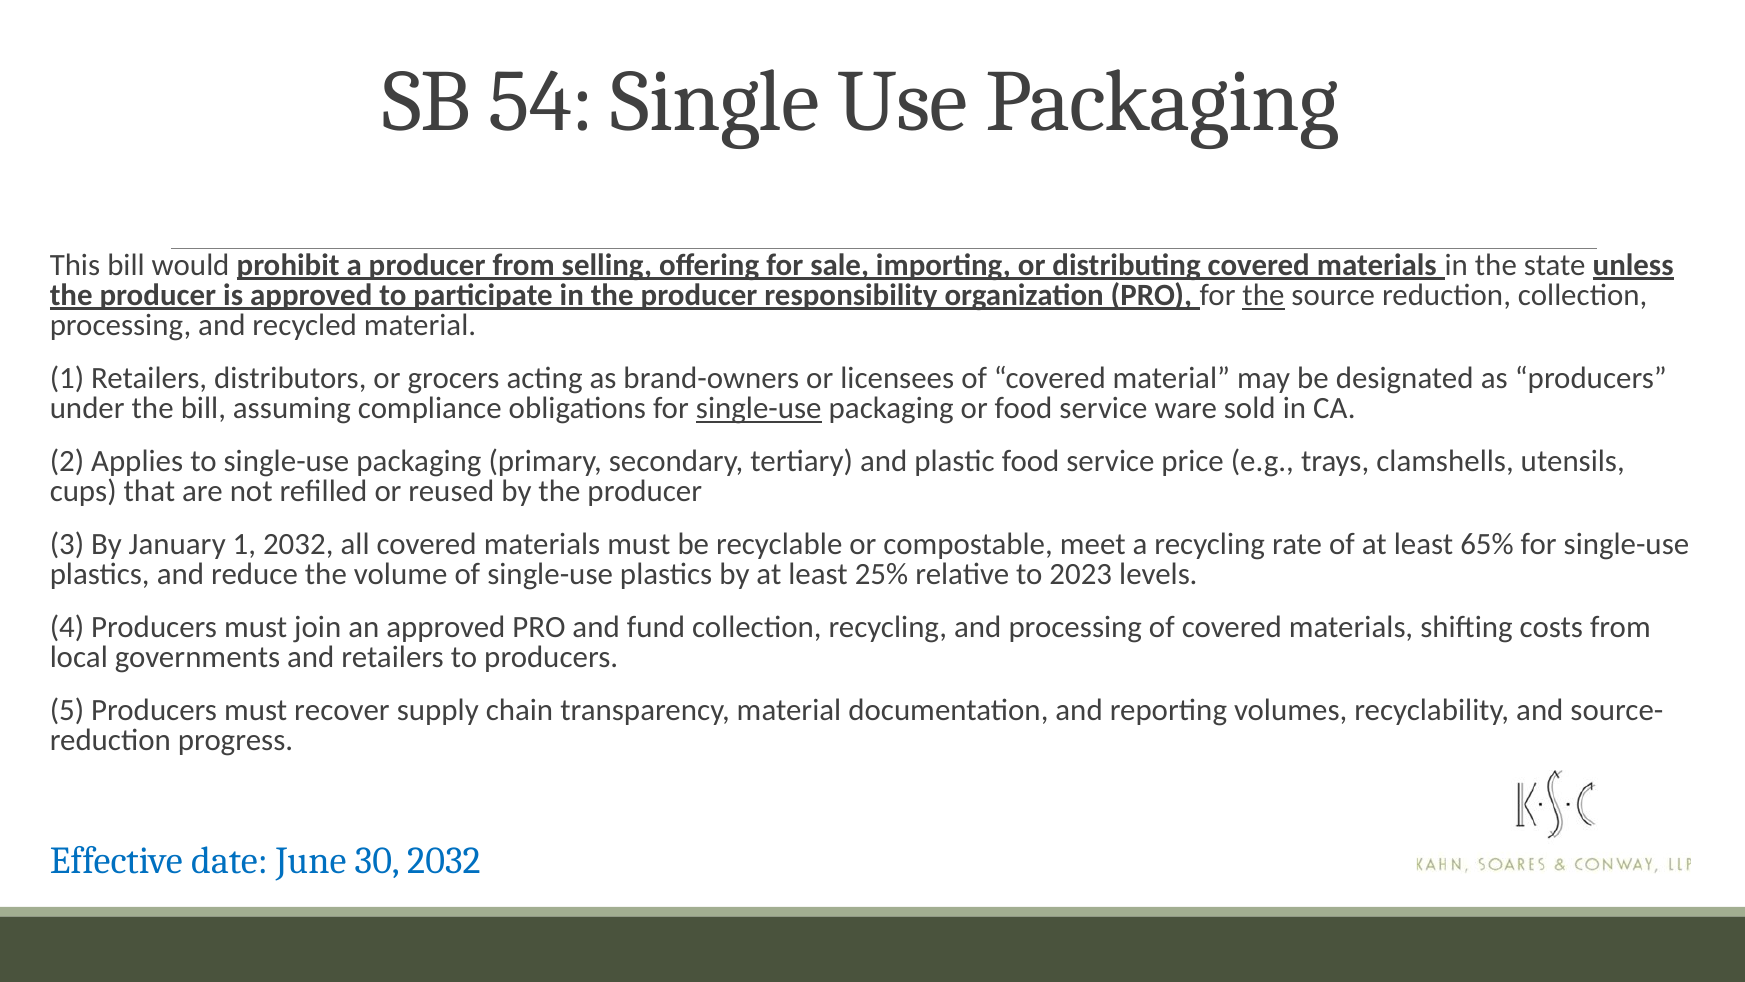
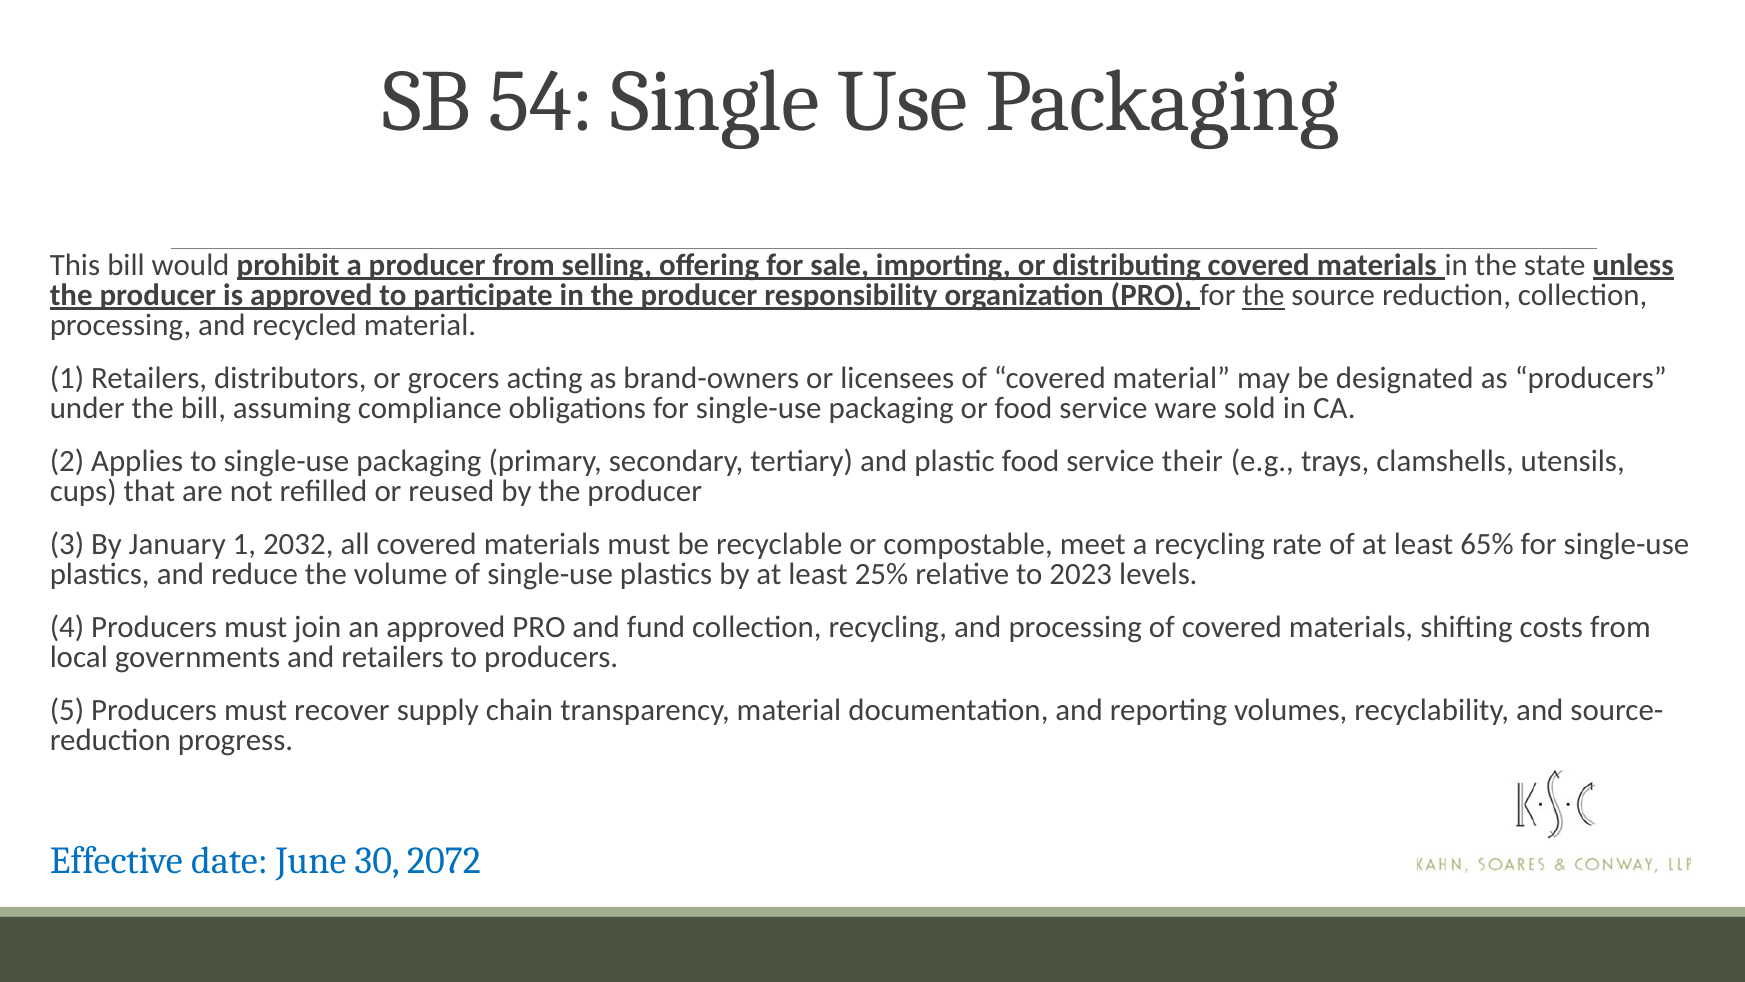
single-use at (759, 408) underline: present -> none
price: price -> their
30 2032: 2032 -> 2072
